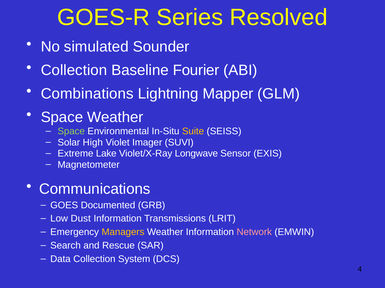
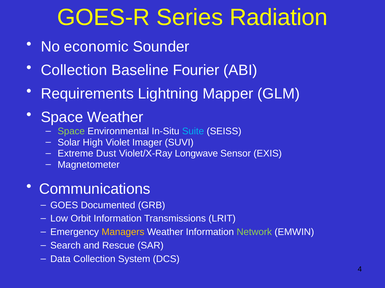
Resolved: Resolved -> Radiation
simulated: simulated -> economic
Combinations: Combinations -> Requirements
Suite colour: yellow -> light blue
Lake: Lake -> Dust
Dust: Dust -> Orbit
Network colour: pink -> light green
